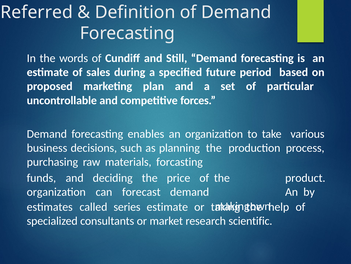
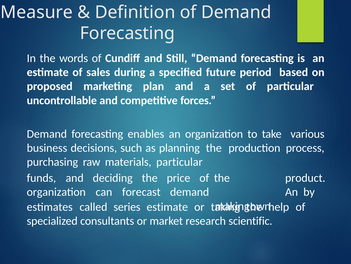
Referred: Referred -> Measure
materials forcasting: forcasting -> particular
